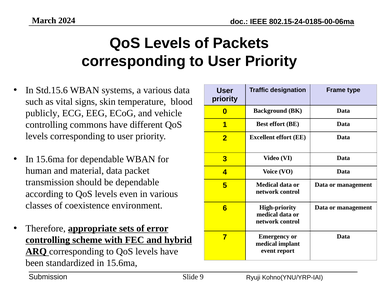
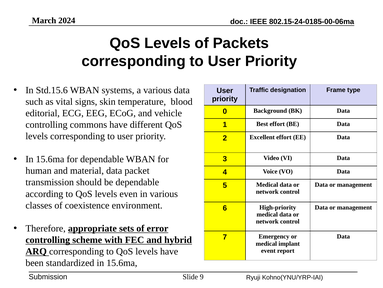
publicly: publicly -> editorial
